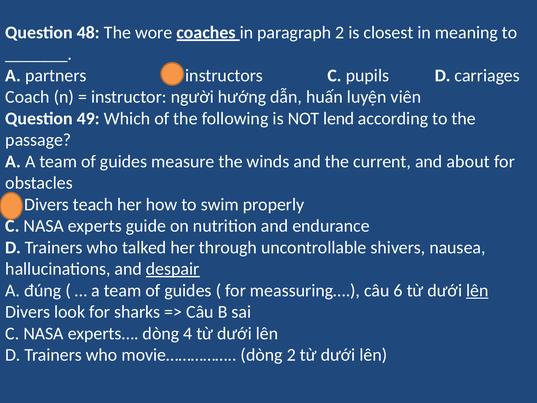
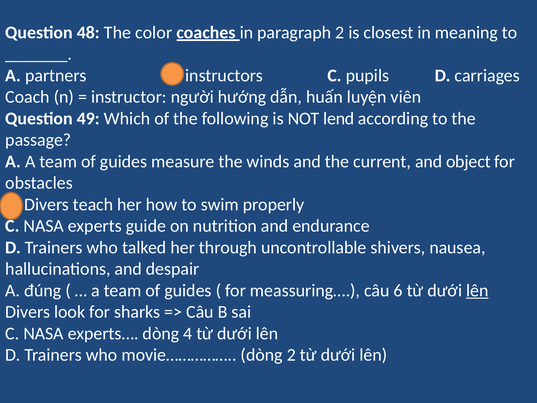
wore: wore -> color
about: about -> object
despair underline: present -> none
